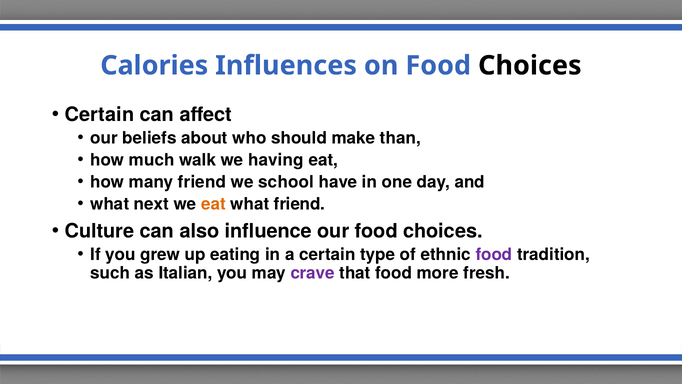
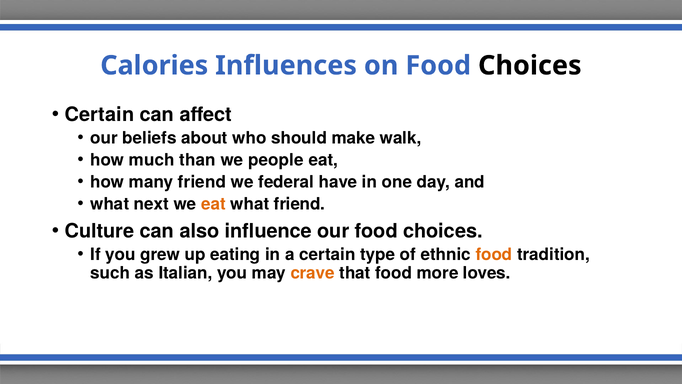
than: than -> walk
walk: walk -> than
having: having -> people
school: school -> federal
food at (494, 254) colour: purple -> orange
crave colour: purple -> orange
fresh: fresh -> loves
